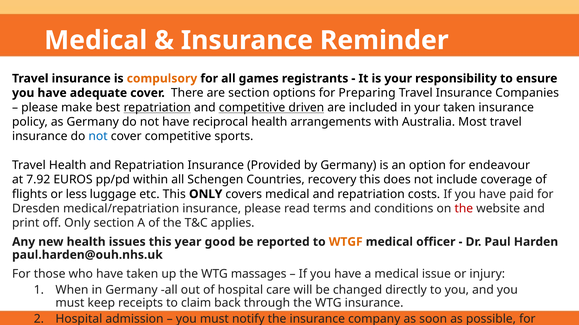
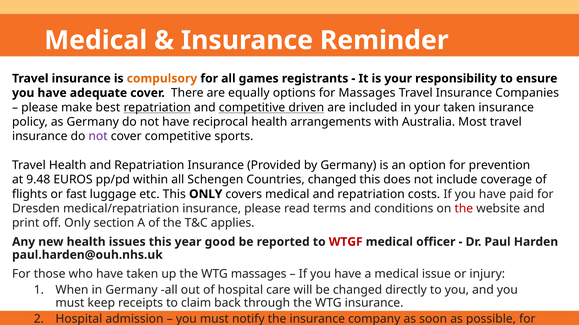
are section: section -> equally
for Preparing: Preparing -> Massages
not at (98, 137) colour: blue -> purple
endeavour: endeavour -> prevention
7.92: 7.92 -> 9.48
Countries recovery: recovery -> changed
less: less -> fast
WTGF colour: orange -> red
